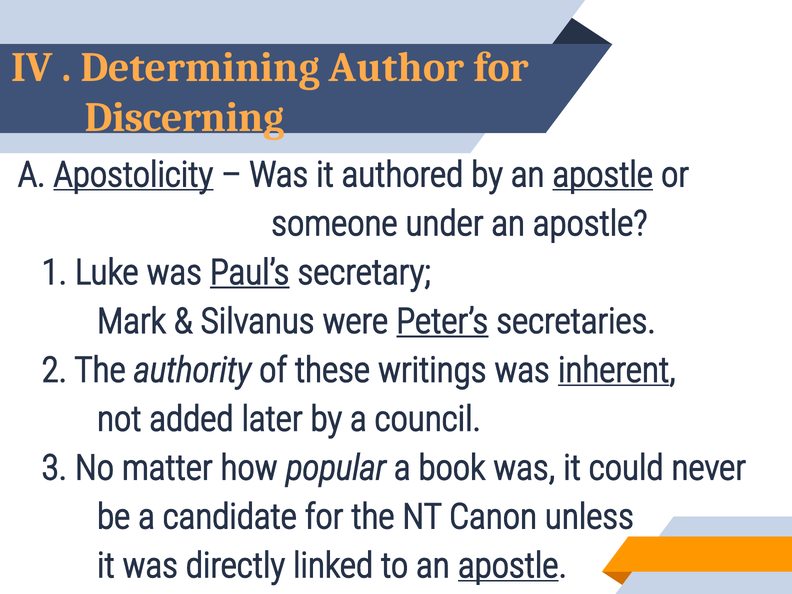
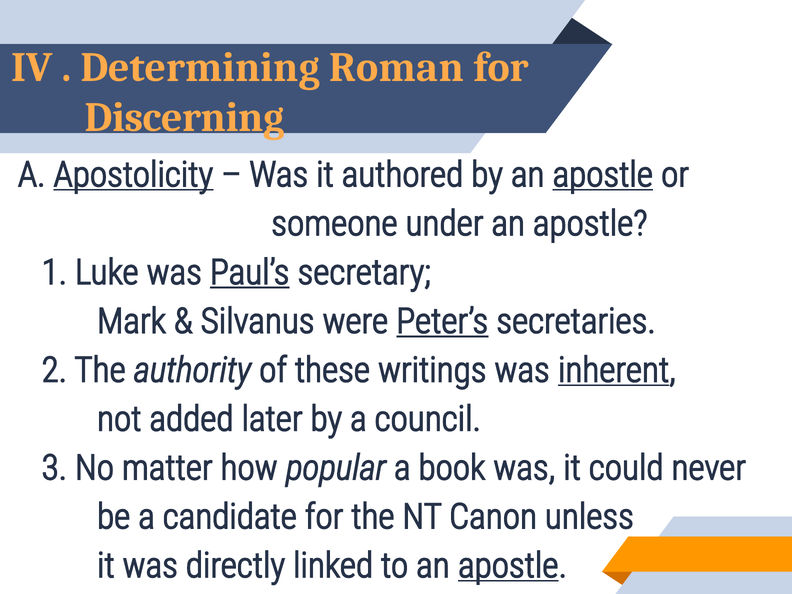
Author: Author -> Roman
